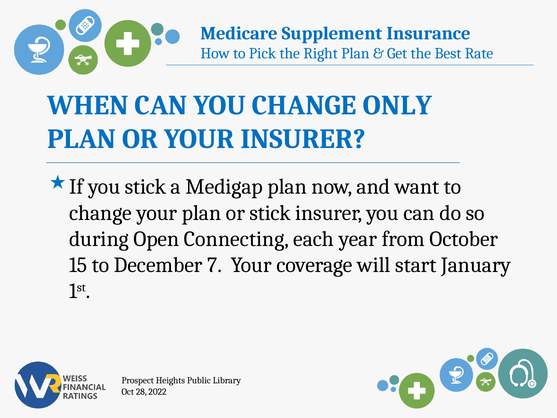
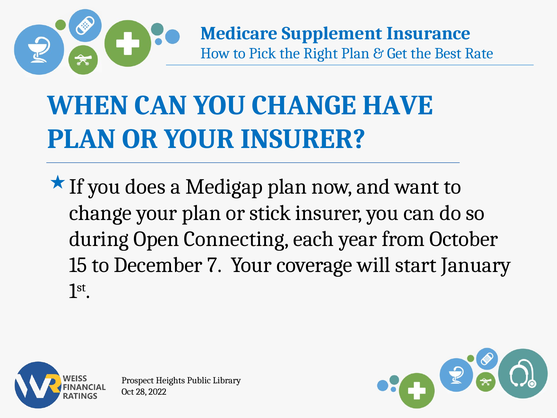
ONLY: ONLY -> HAVE
you stick: stick -> does
